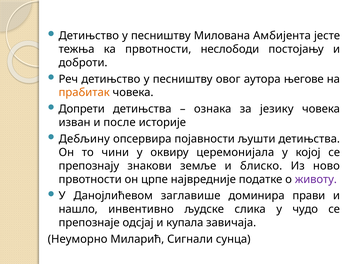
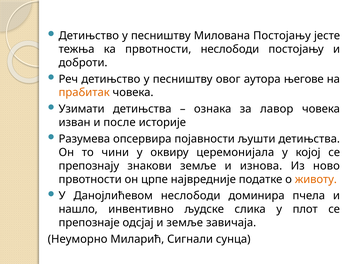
Милована Амбијента: Амбијента -> Постојању
Допрети: Допрети -> Узимати
језику: језику -> лавор
Дебљину: Дебљину -> Разумева
блиско: блиско -> изнова
животу colour: purple -> orange
Данојлићевом заглавише: заглавише -> неслободи
прави: прави -> пчела
чудо: чудо -> плот
и купала: купала -> земље
